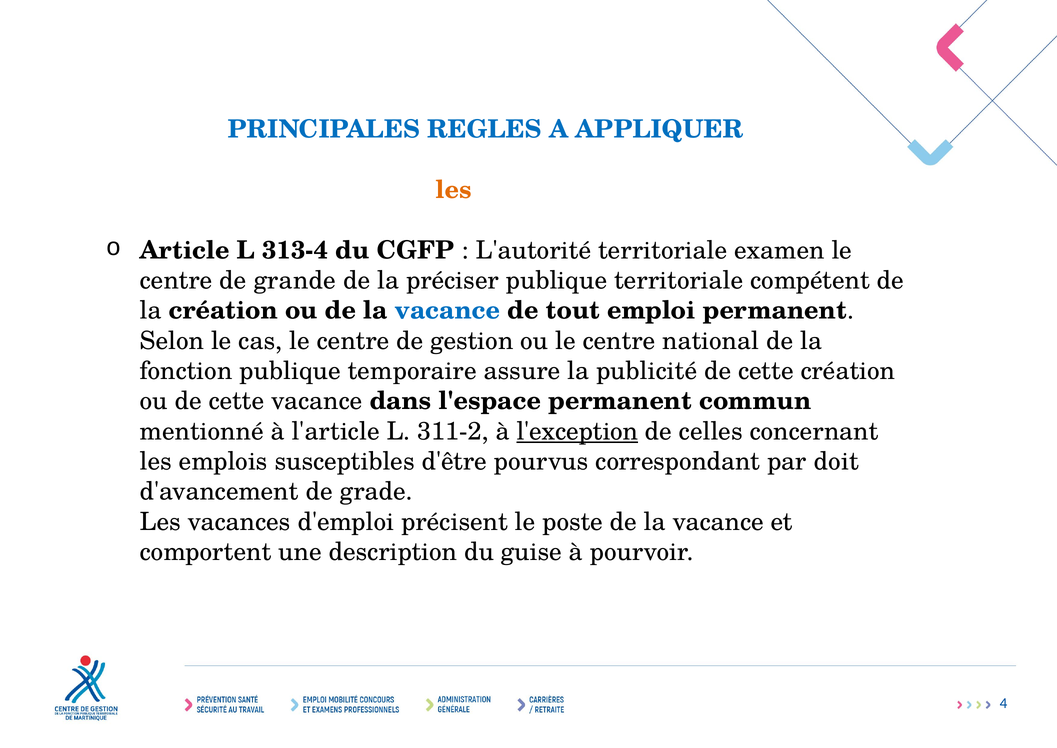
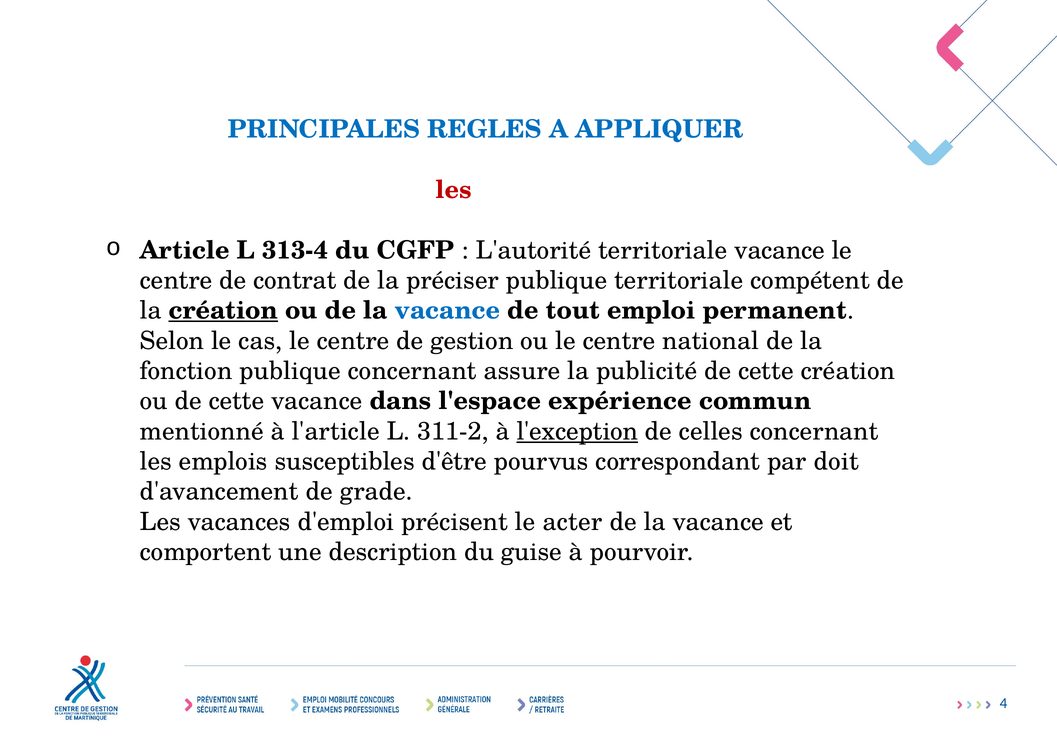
les at (454, 190) colour: orange -> red
territoriale examen: examen -> vacance
grande: grande -> contrat
création at (223, 310) underline: none -> present
publique temporaire: temporaire -> concernant
l'espace permanent: permanent -> expérience
poste: poste -> acter
